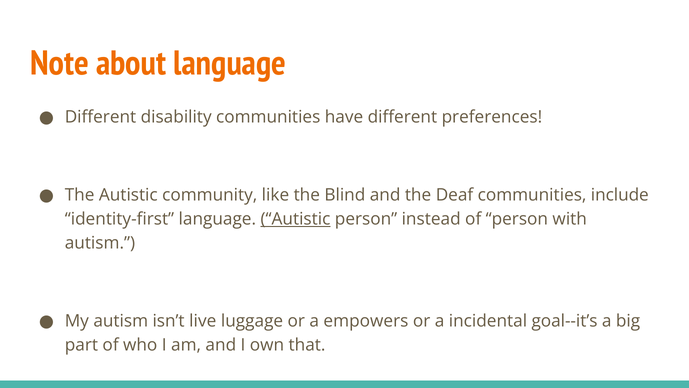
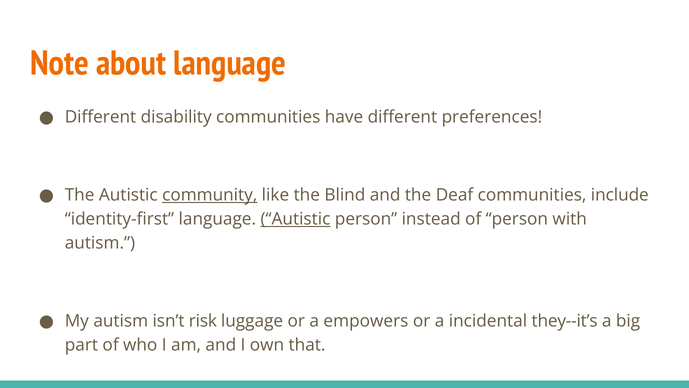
community underline: none -> present
live: live -> risk
goal--it’s: goal--it’s -> they--it’s
